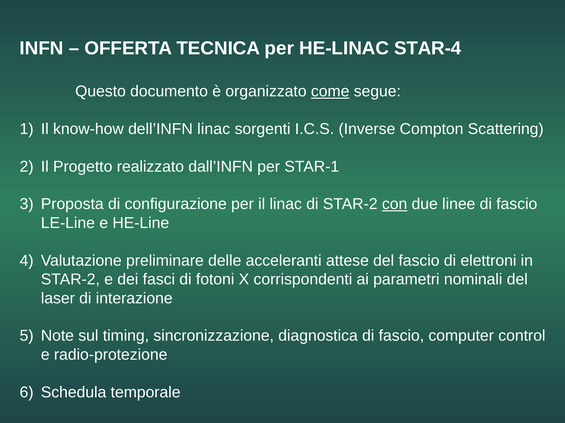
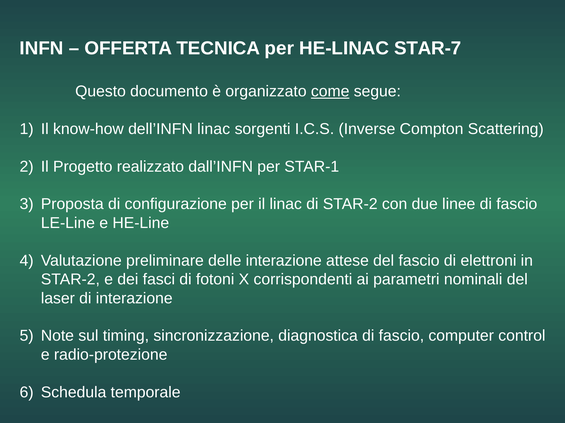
STAR-4: STAR-4 -> STAR-7
con underline: present -> none
delle acceleranti: acceleranti -> interazione
